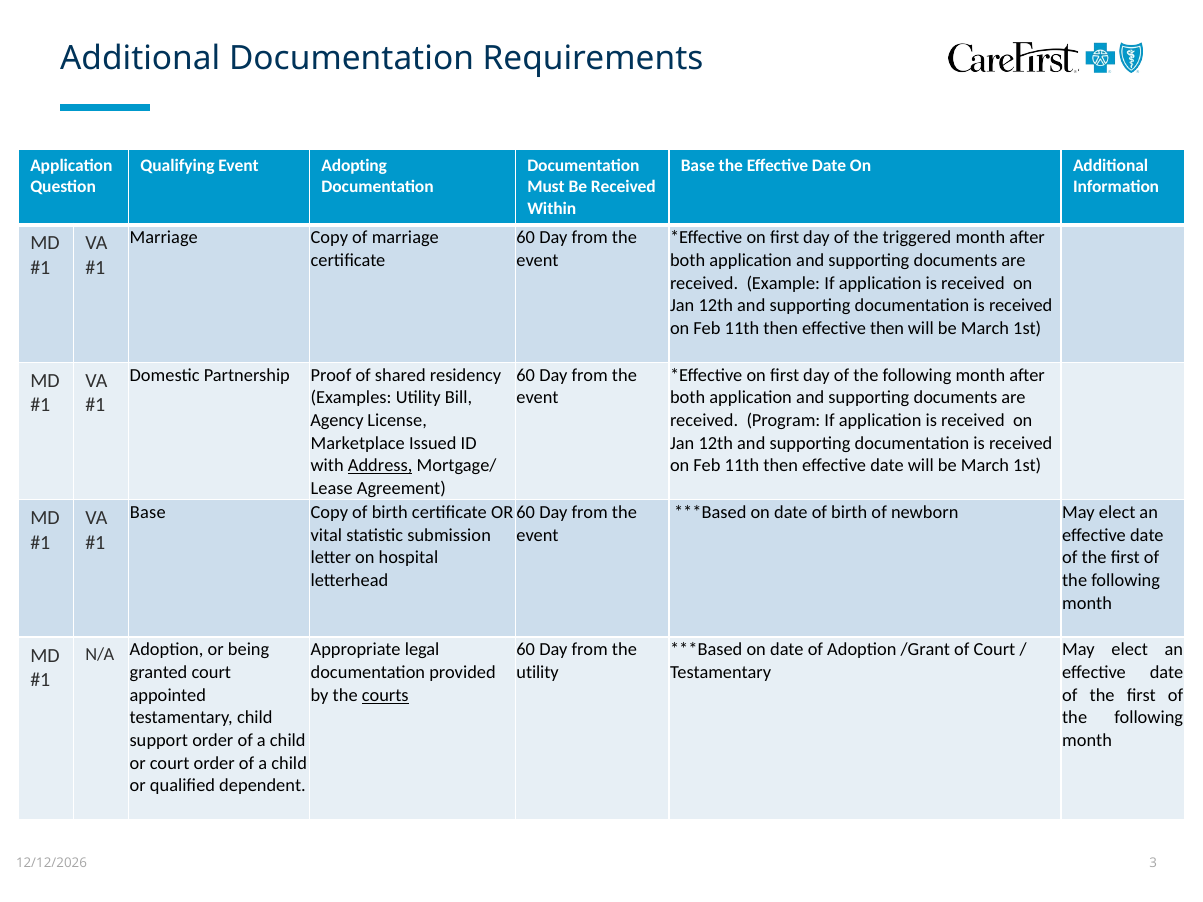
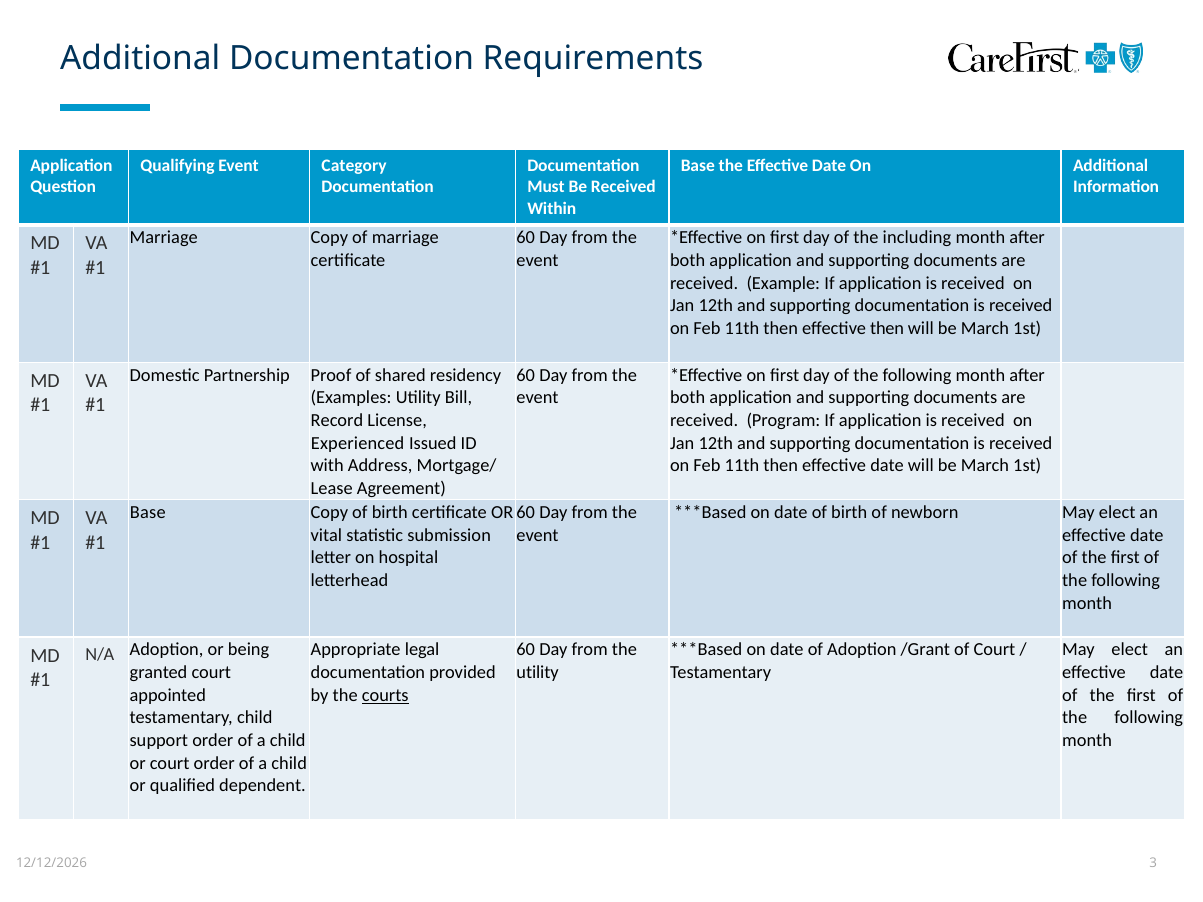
Adopting: Adopting -> Category
triggered: triggered -> including
Agency: Agency -> Record
Marketplace: Marketplace -> Experienced
Address underline: present -> none
